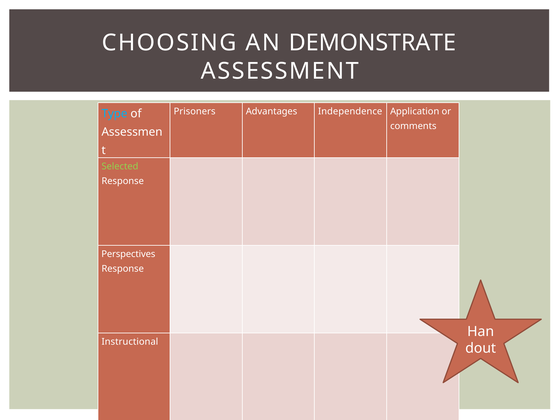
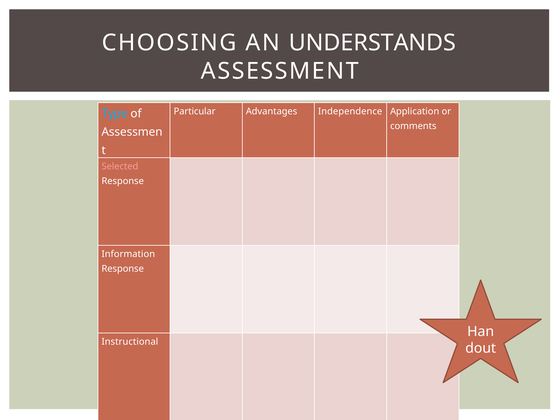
DEMONSTRATE: DEMONSTRATE -> UNDERSTANDS
Prisoners: Prisoners -> Particular
Selected colour: light green -> pink
Perspectives: Perspectives -> Information
